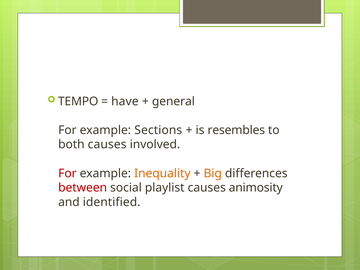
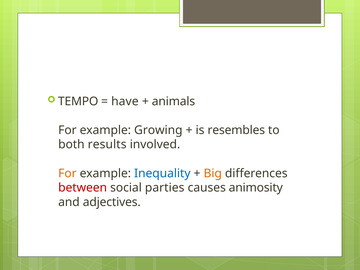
general: general -> animals
Sections: Sections -> Growing
both causes: causes -> results
For at (67, 173) colour: red -> orange
Inequality colour: orange -> blue
playlist: playlist -> parties
identified: identified -> adjectives
